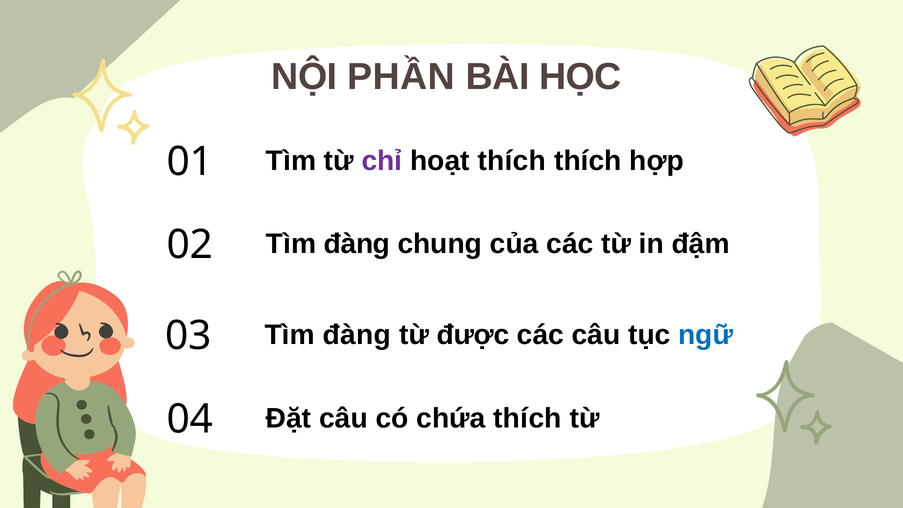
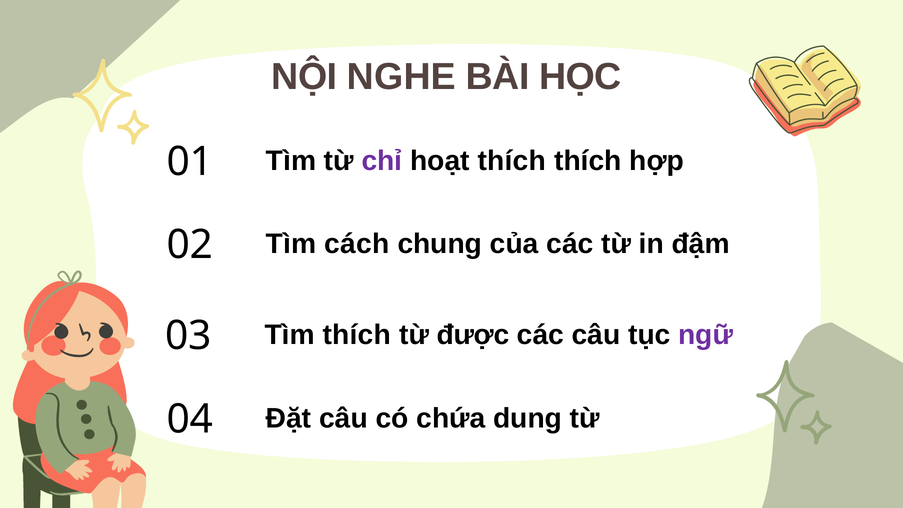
PHẦN: PHẦN -> NGHE
02 Tìm đàng: đàng -> cách
03 Tìm đàng: đàng -> thích
ngữ colour: blue -> purple
chứa thích: thích -> dung
